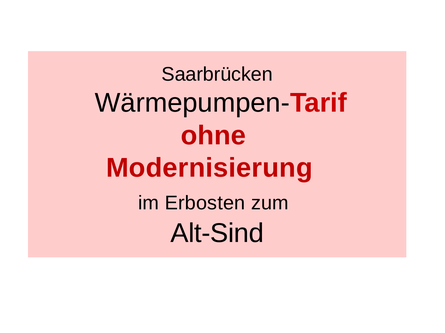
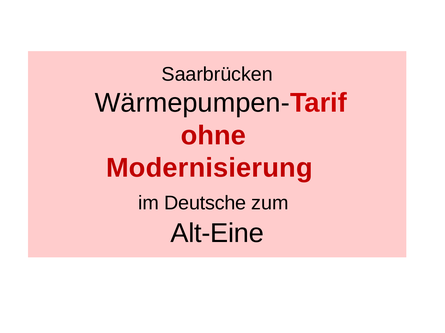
Erbosten: Erbosten -> Deutsche
Alt-Sind: Alt-Sind -> Alt-Eine
